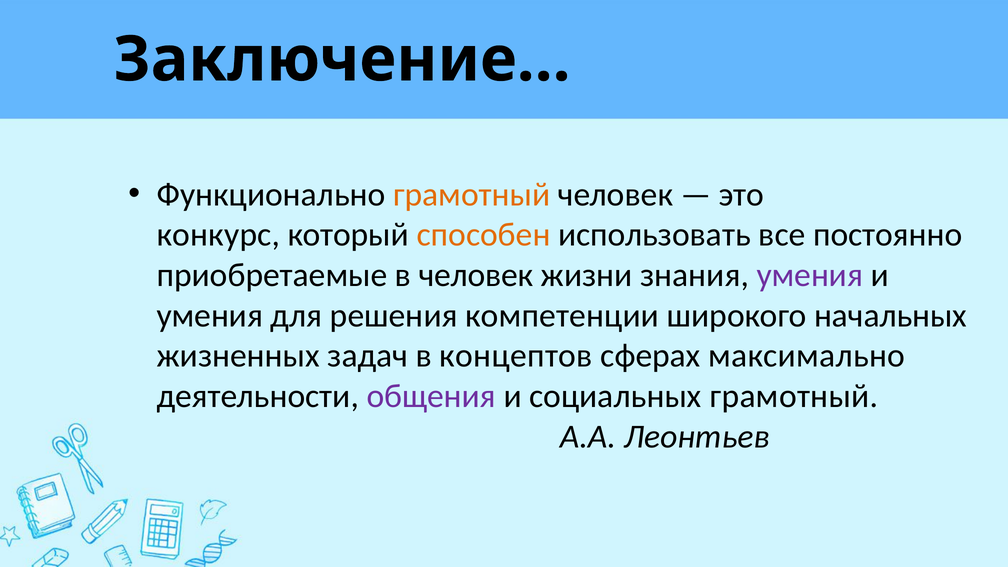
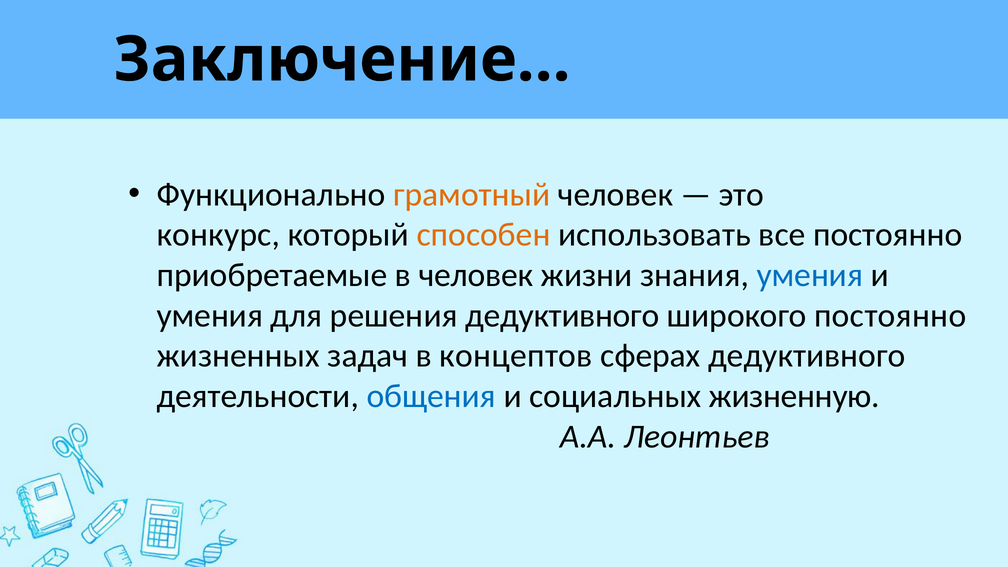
умения at (810, 275) colour: purple -> blue
решения компетенции: компетенции -> дедуктивного
широкого начальных: начальных -> постоянно
сферах максимально: максимально -> дедуктивного
общения colour: purple -> blue
социальных грамотный: грамотный -> жизненную
